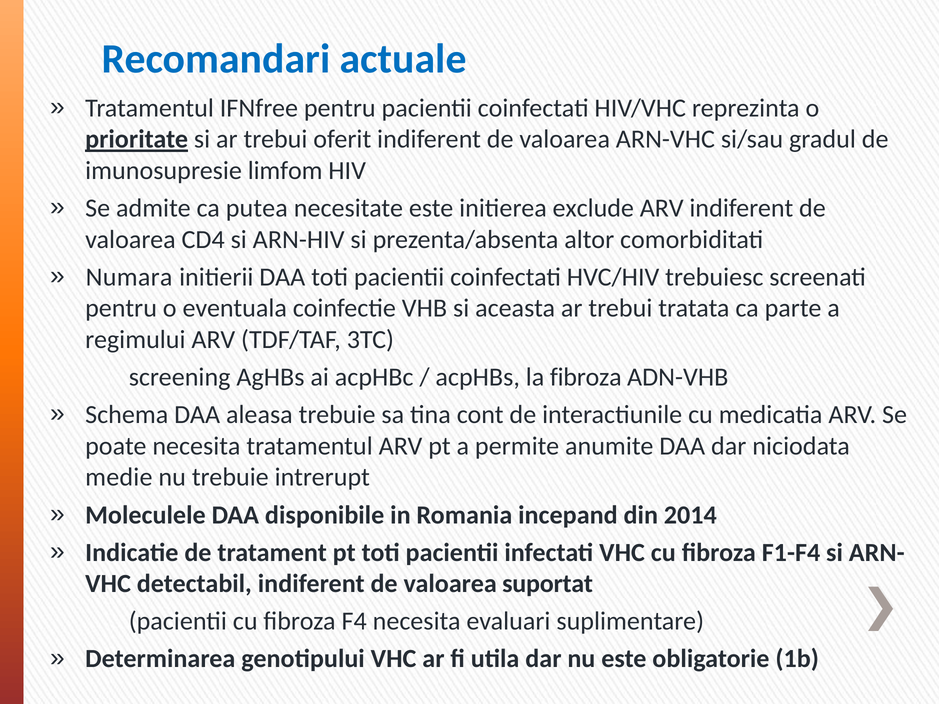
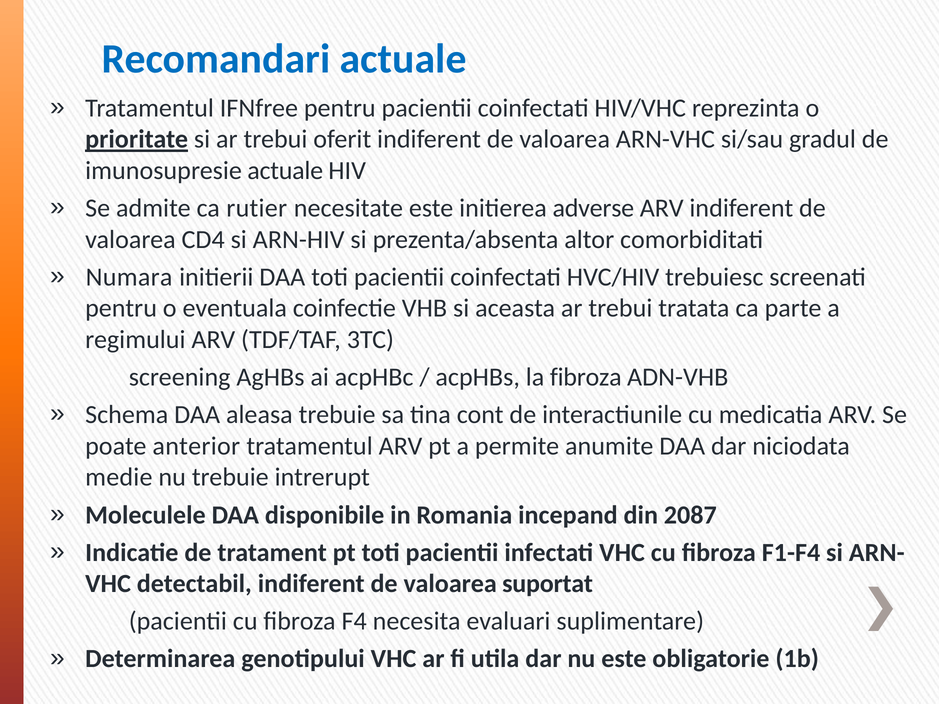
imunosupresie limfom: limfom -> actuale
putea: putea -> rutier
exclude: exclude -> adverse
poate necesita: necesita -> anterior
2014: 2014 -> 2087
